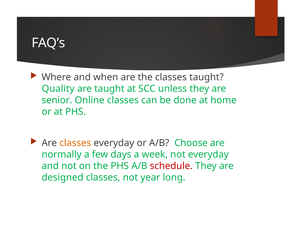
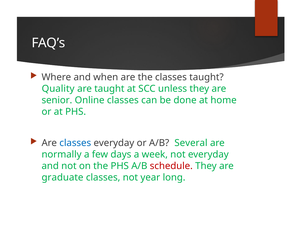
classes at (75, 144) colour: orange -> blue
Choose: Choose -> Several
designed: designed -> graduate
